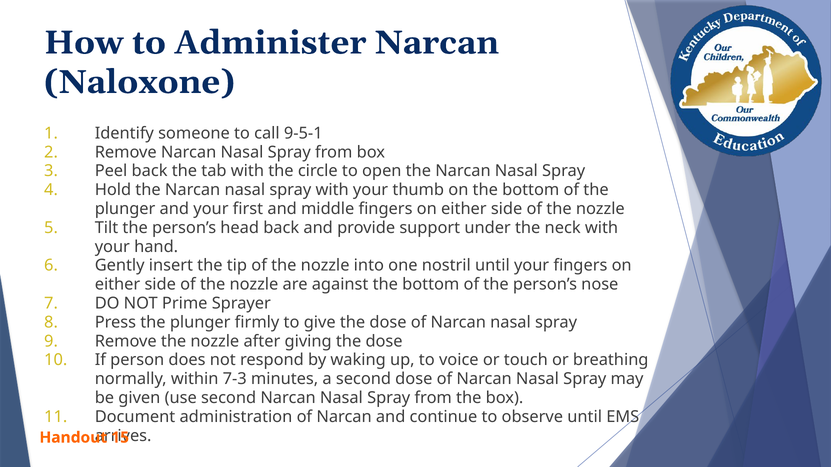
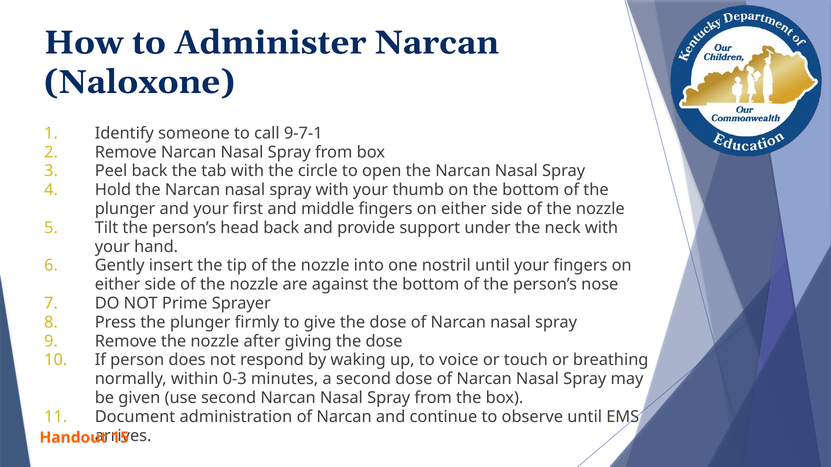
9-5-1: 9-5-1 -> 9-7-1
7-3: 7-3 -> 0-3
